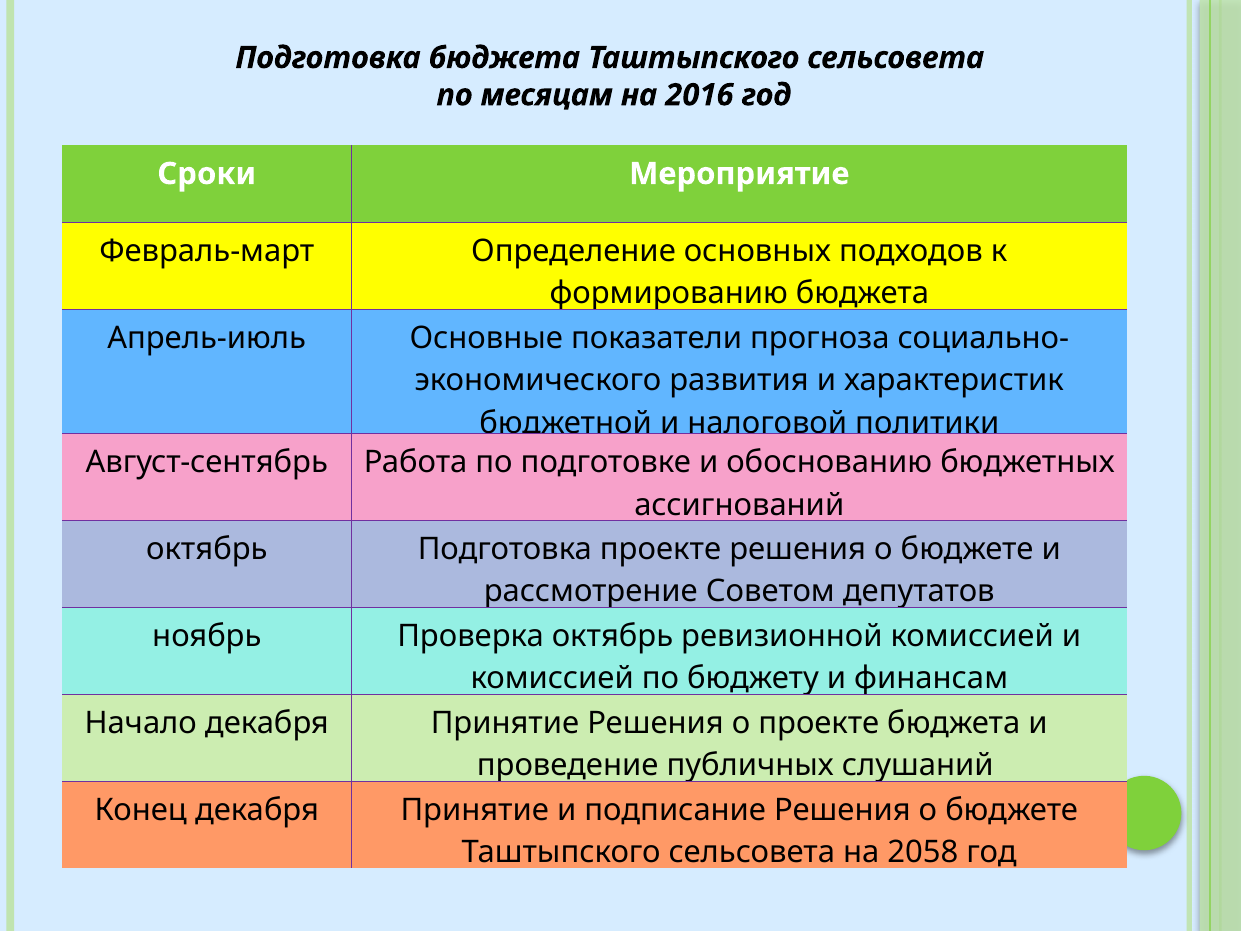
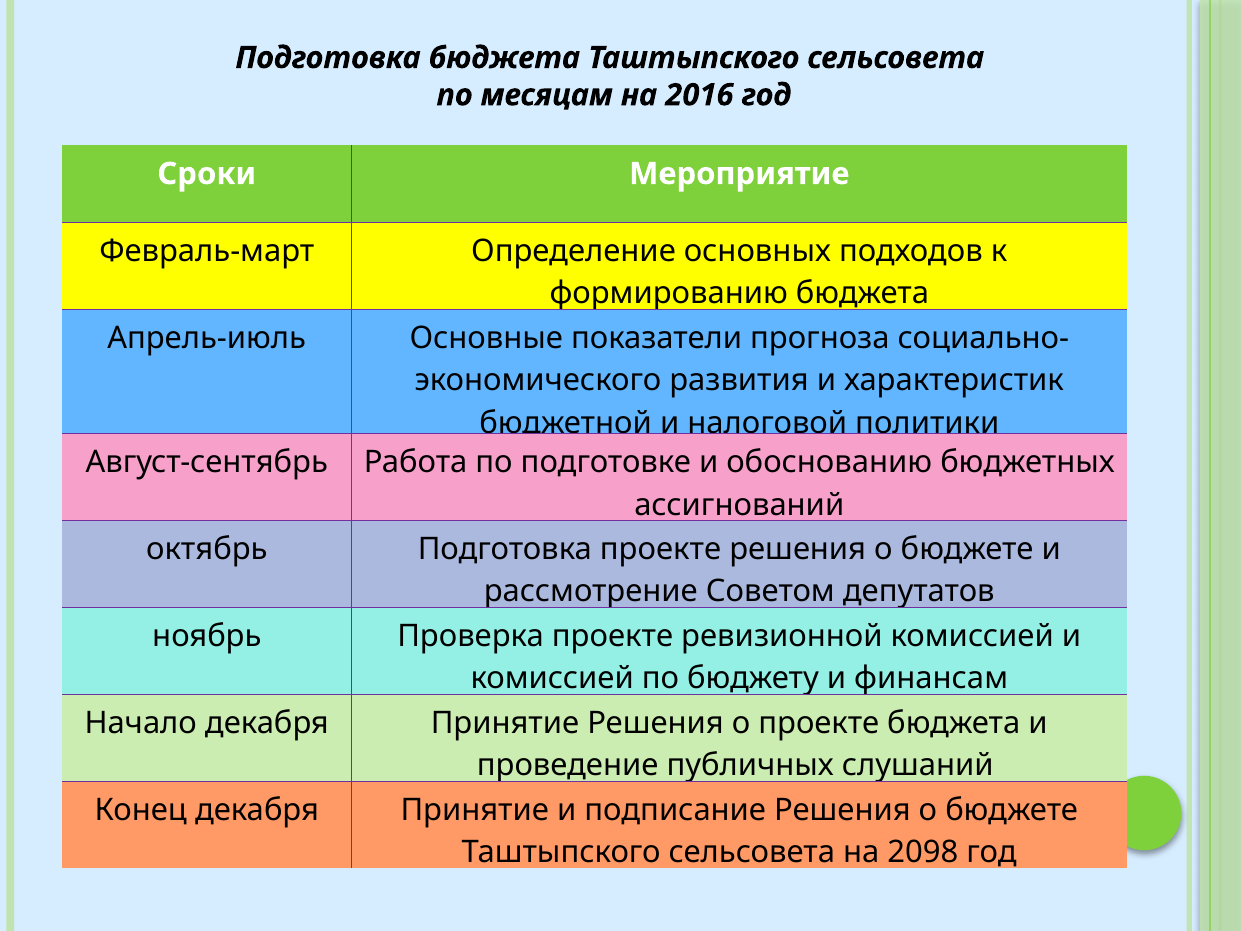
Проверка октябрь: октябрь -> проекте
2058: 2058 -> 2098
